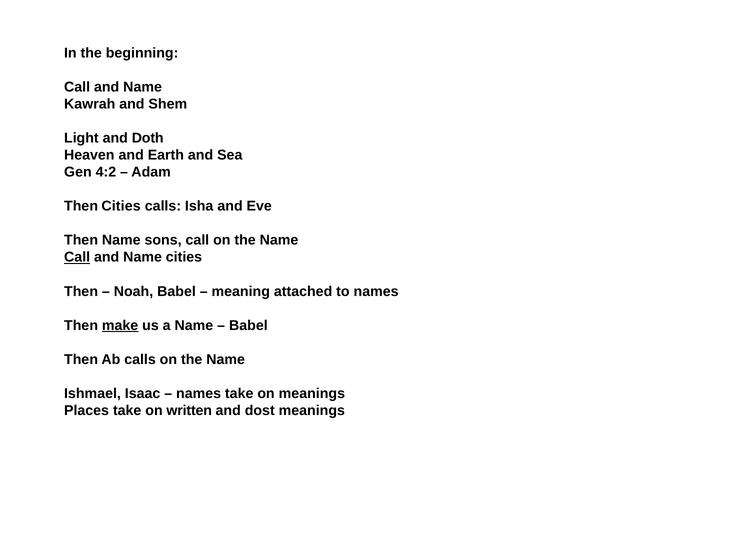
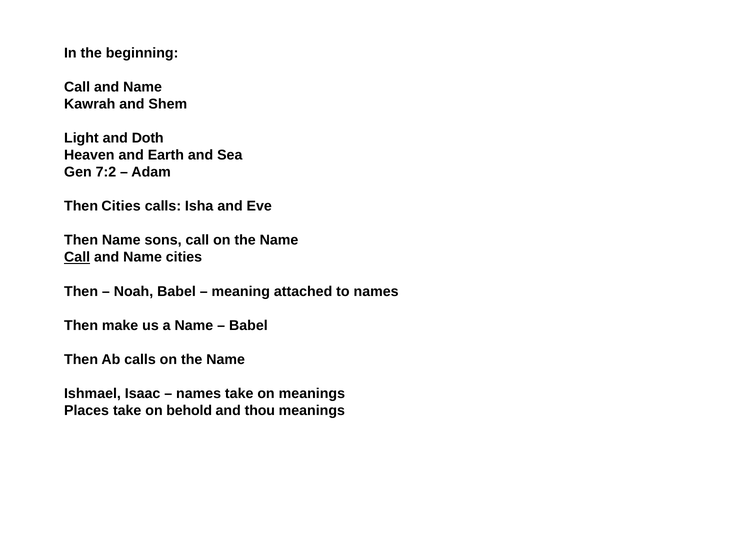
4:2: 4:2 -> 7:2
make underline: present -> none
written: written -> behold
dost: dost -> thou
